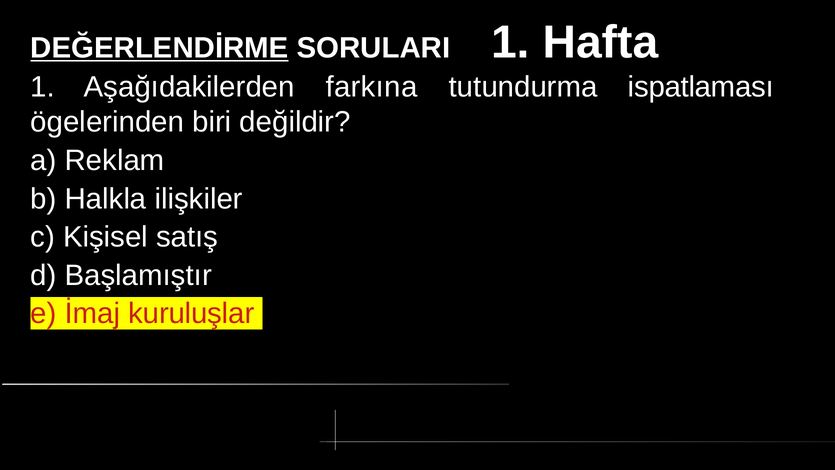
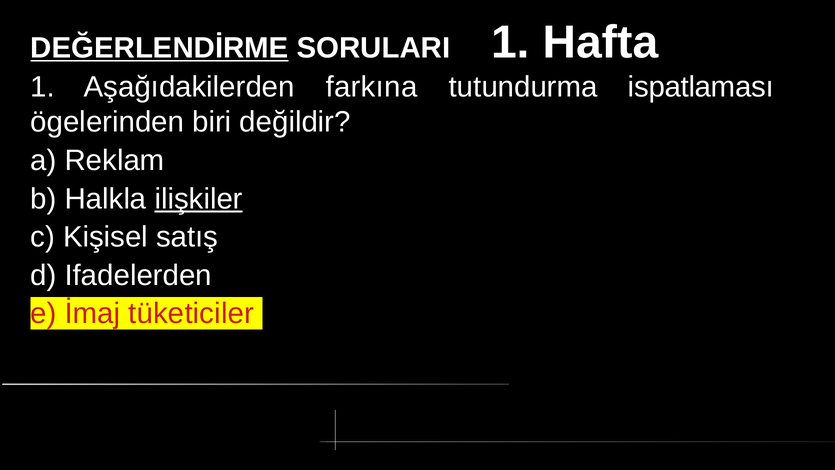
ilişkiler underline: none -> present
Başlamıştır: Başlamıştır -> Ifadelerden
kuruluşlar: kuruluşlar -> tüketiciler
